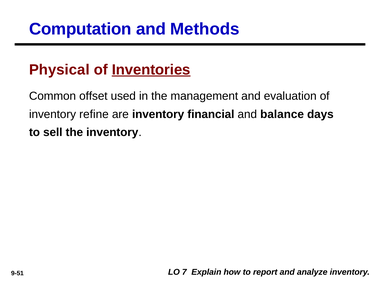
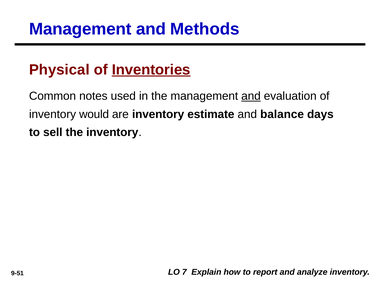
Computation at (80, 29): Computation -> Management
offset: offset -> notes
and at (251, 96) underline: none -> present
refine: refine -> would
financial: financial -> estimate
